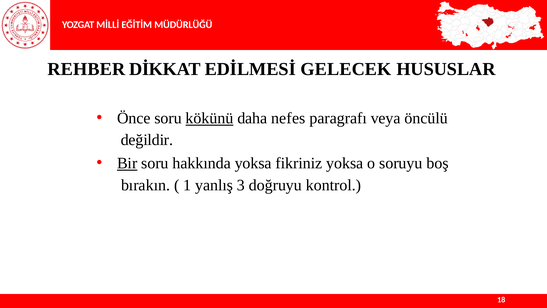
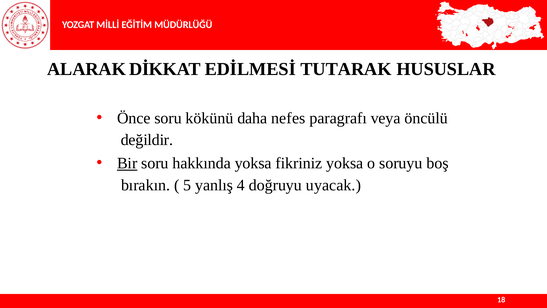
REHBER: REHBER -> ALARAK
GELECEK: GELECEK -> TUTARAK
kökünü underline: present -> none
1: 1 -> 5
3: 3 -> 4
kontrol: kontrol -> uyacak
